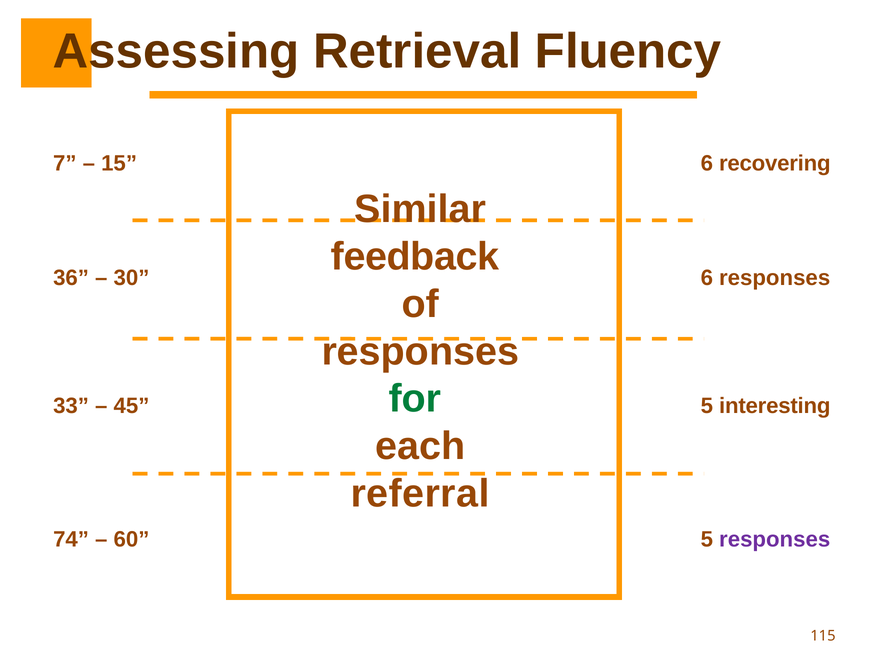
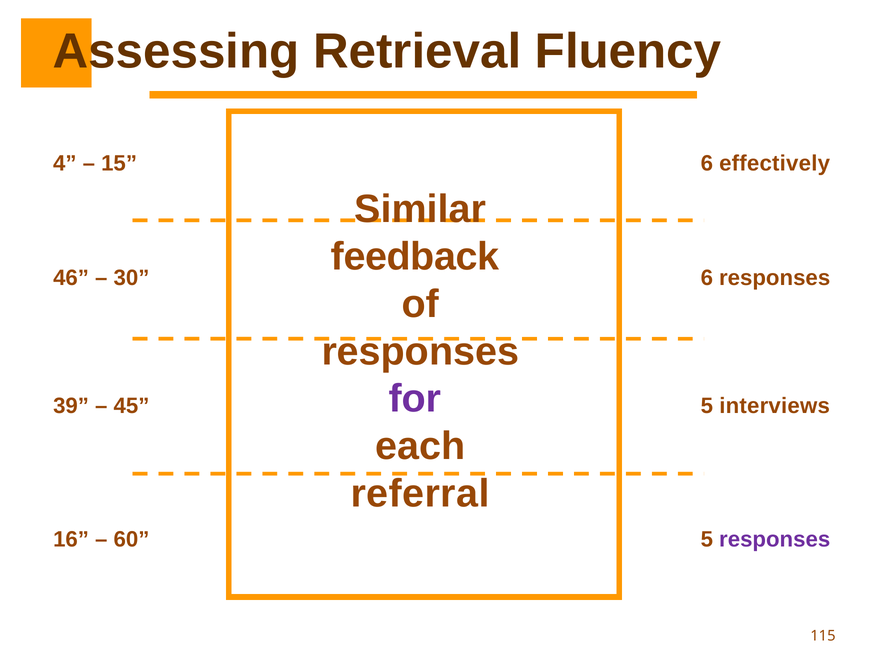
7: 7 -> 4
recovering: recovering -> effectively
36: 36 -> 46
for colour: green -> purple
33: 33 -> 39
interesting: interesting -> interviews
74: 74 -> 16
